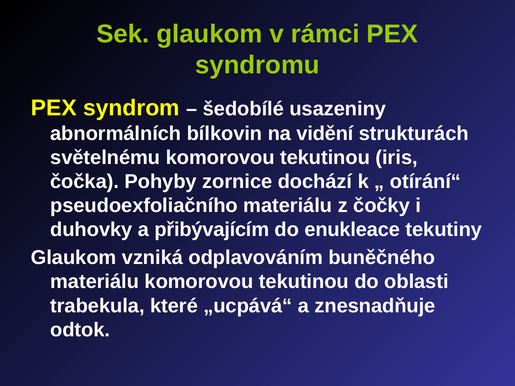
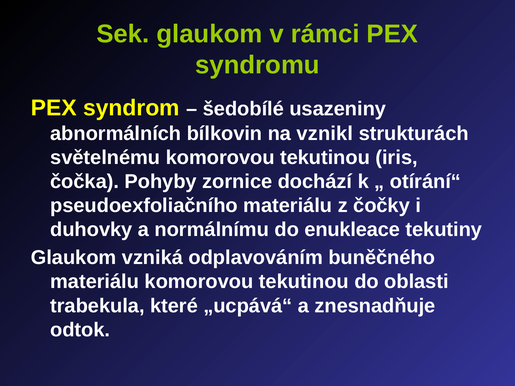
vidění: vidění -> vznikl
přibývajícím: přibývajícím -> normálnímu
